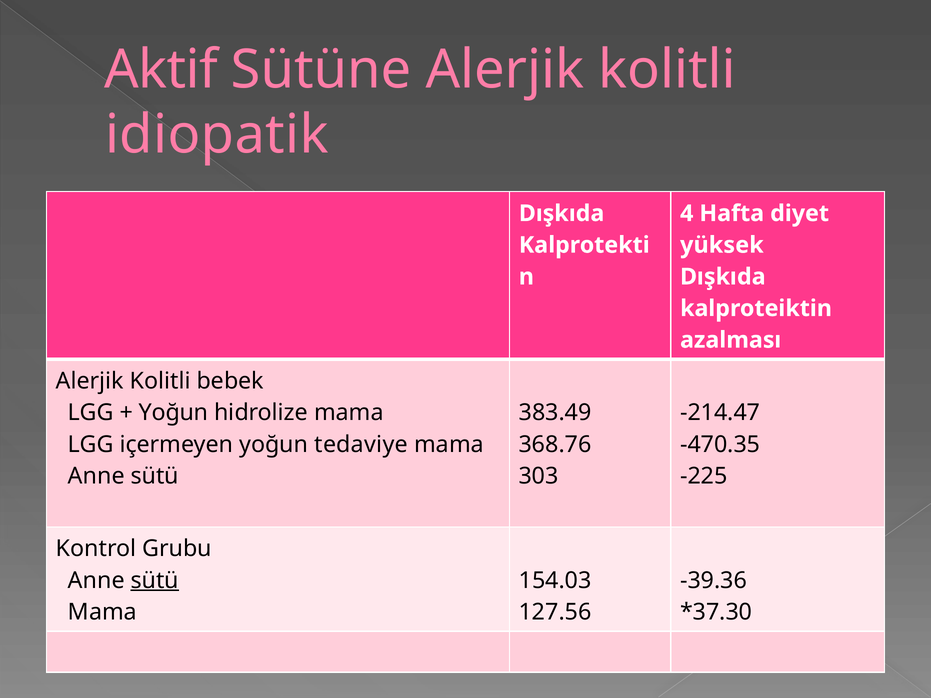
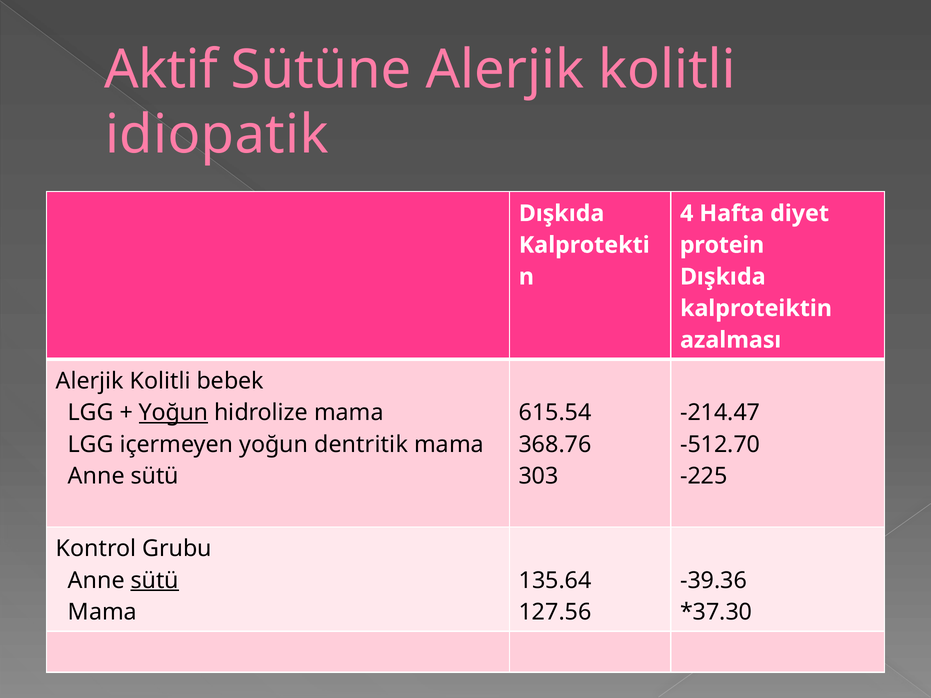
yüksek: yüksek -> protein
Yoğun at (174, 413) underline: none -> present
383.49: 383.49 -> 615.54
tedaviye: tedaviye -> dentritik
-470.35: -470.35 -> -512.70
154.03: 154.03 -> 135.64
